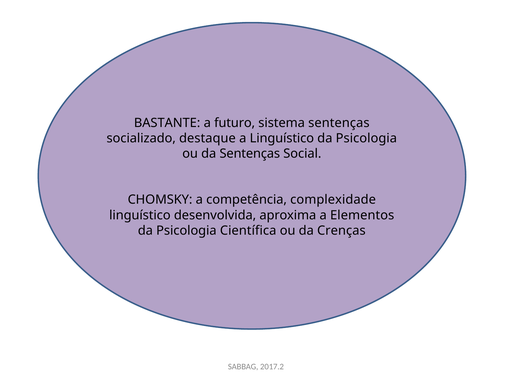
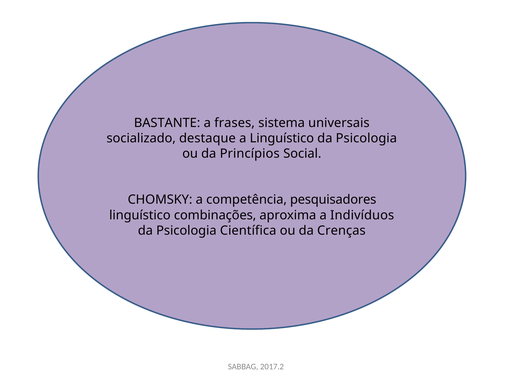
futuro: futuro -> frases
sistema sentenças: sentenças -> universais
da Sentenças: Sentenças -> Princípios
complexidade: complexidade -> pesquisadores
desenvolvida: desenvolvida -> combinações
Elementos: Elementos -> Indivíduos
